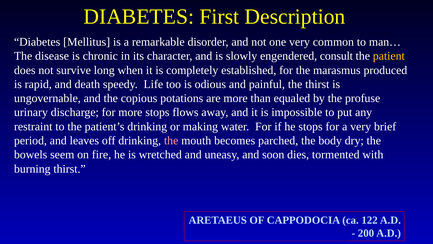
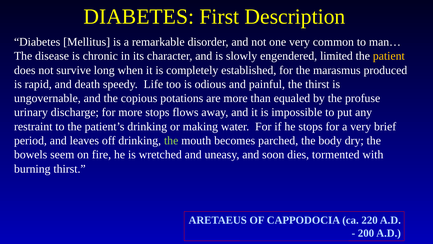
consult: consult -> limited
the at (171, 140) colour: pink -> light green
122: 122 -> 220
